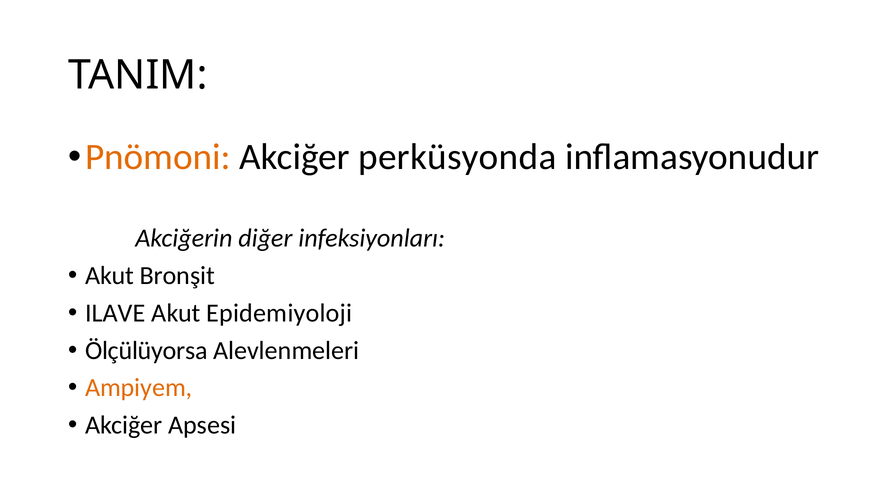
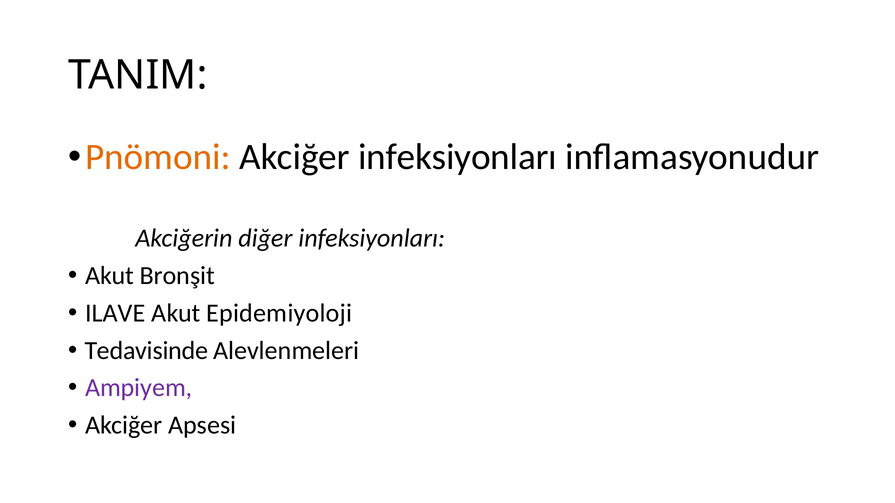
Akciğer perküsyonda: perküsyonda -> infeksiyonları
Ölçülüyorsa: Ölçülüyorsa -> Tedavisinde
Ampiyem colour: orange -> purple
